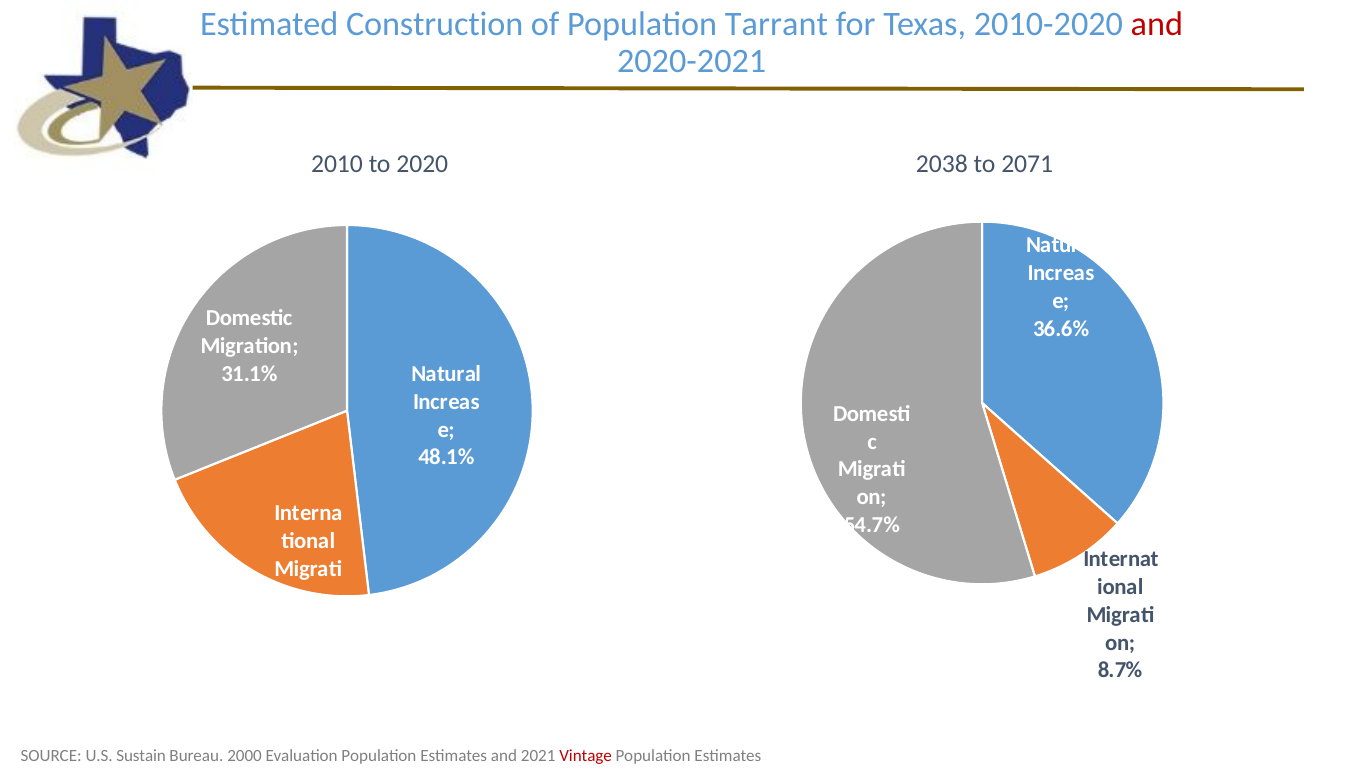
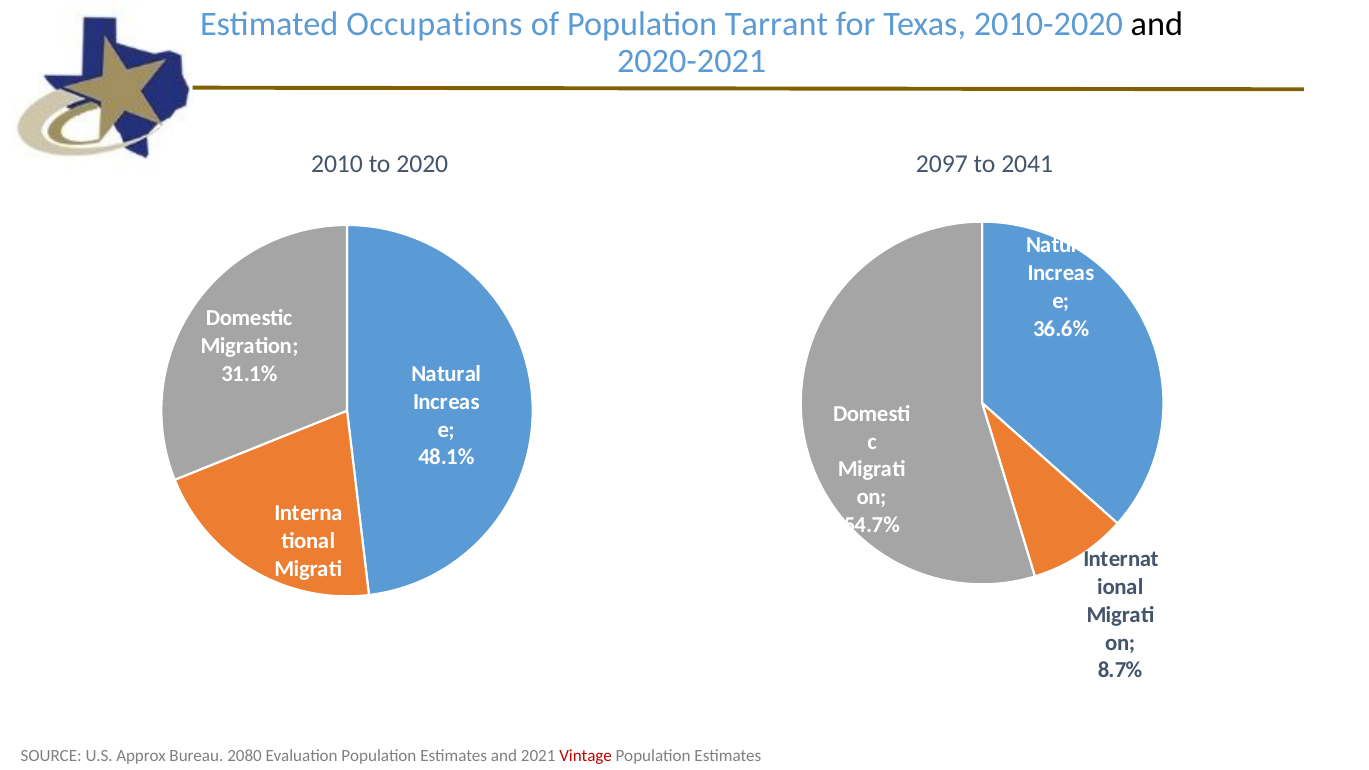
Construction: Construction -> Occupations
and at (1157, 25) colour: red -> black
2038: 2038 -> 2097
2071: 2071 -> 2041
Sustain: Sustain -> Approx
2000: 2000 -> 2080
